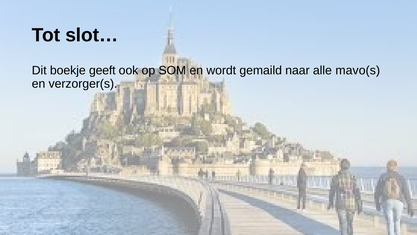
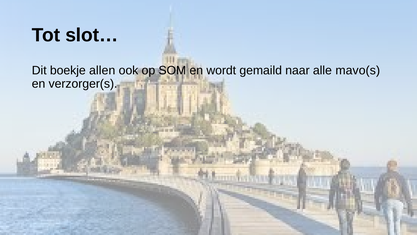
geeft: geeft -> allen
